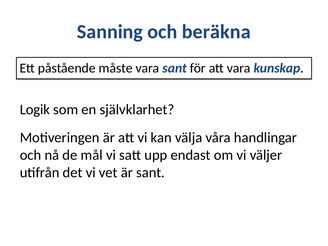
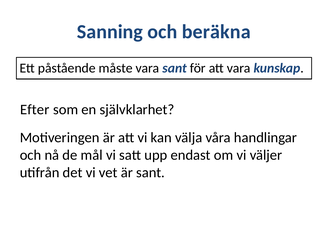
Logik: Logik -> Efter
